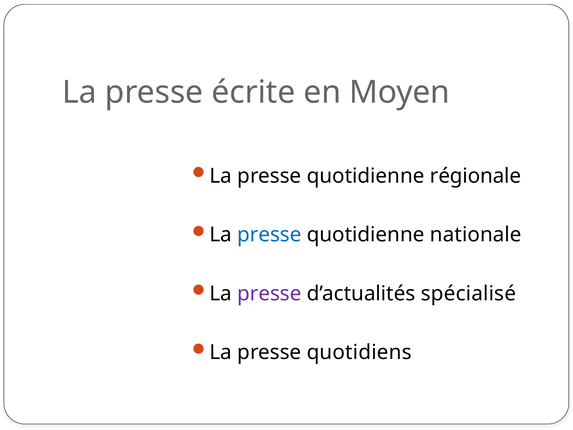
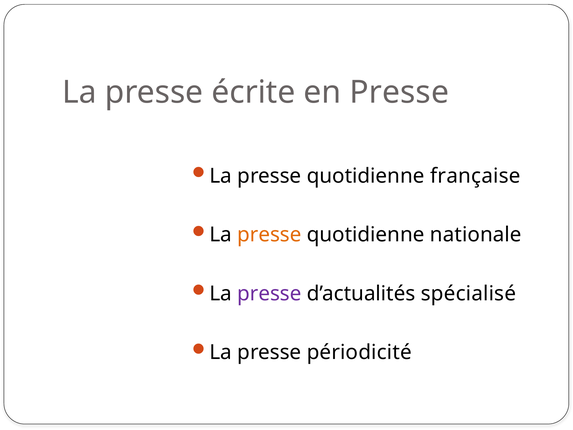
en Moyen: Moyen -> Presse
régionale: régionale -> française
presse at (269, 235) colour: blue -> orange
quotidiens: quotidiens -> périodicité
